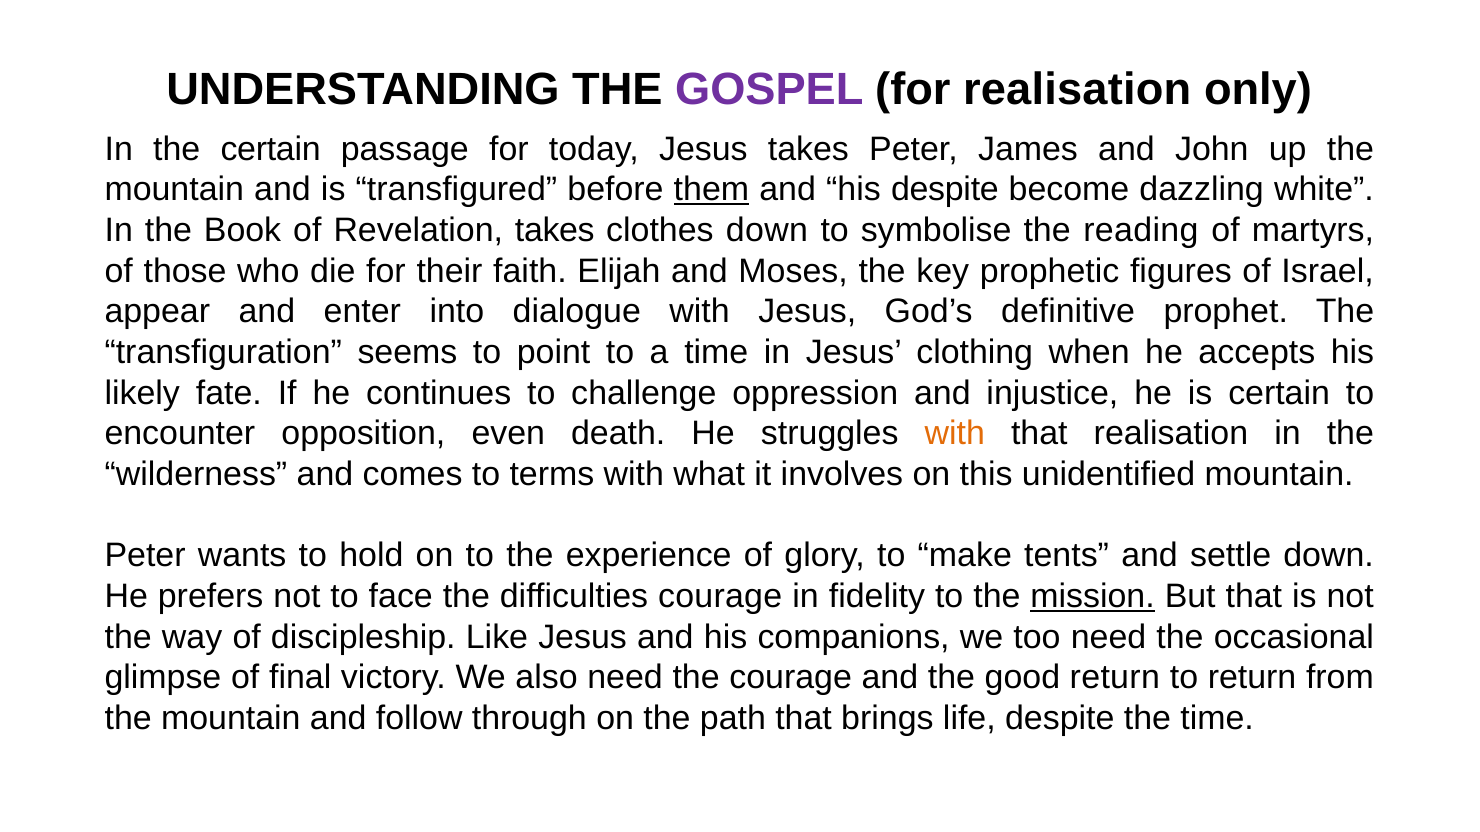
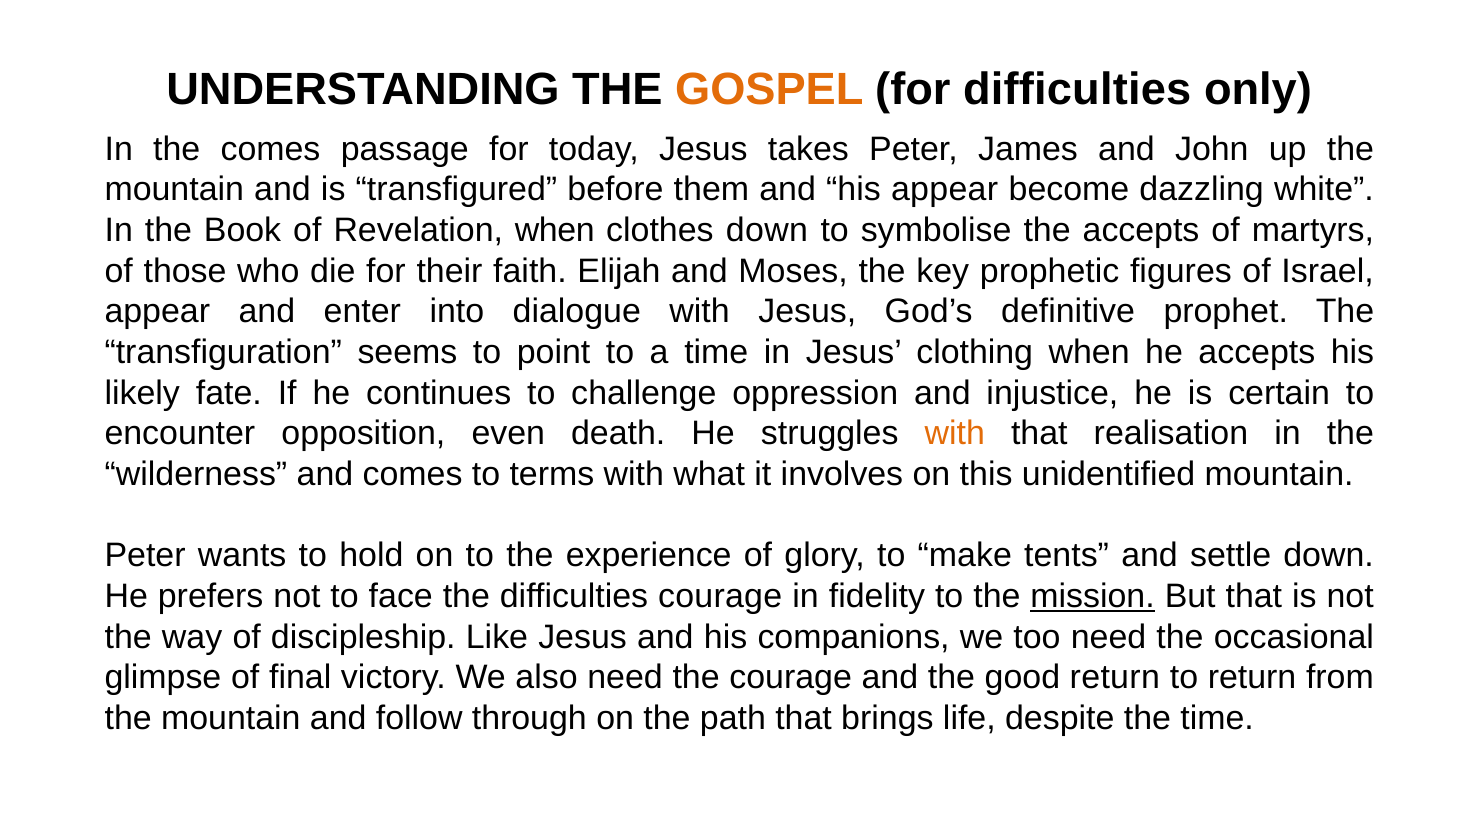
GOSPEL colour: purple -> orange
for realisation: realisation -> difficulties
the certain: certain -> comes
them underline: present -> none
his despite: despite -> appear
Revelation takes: takes -> when
the reading: reading -> accepts
